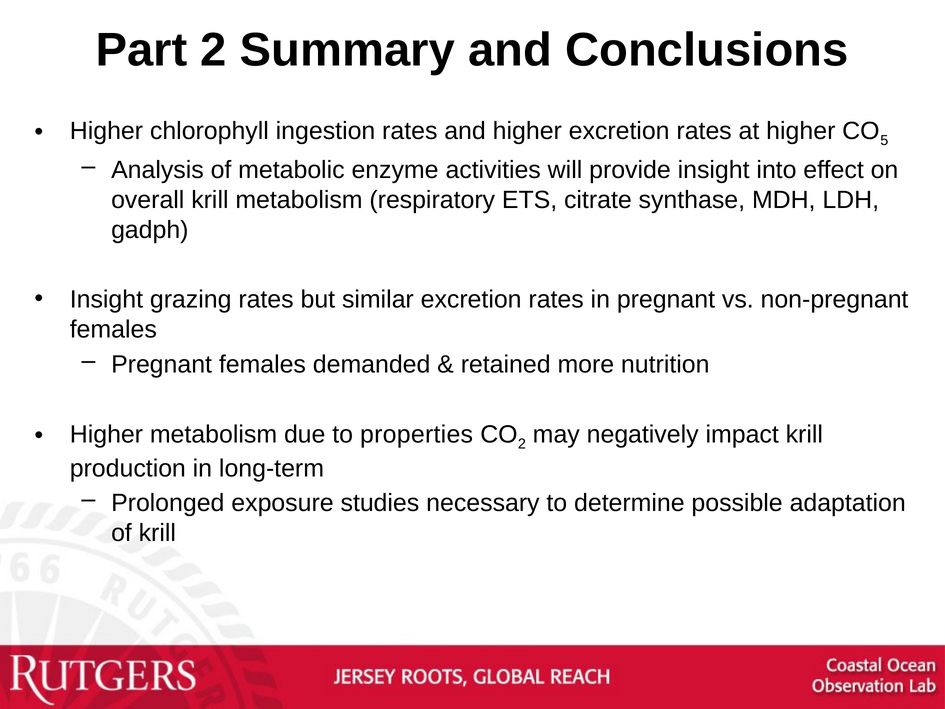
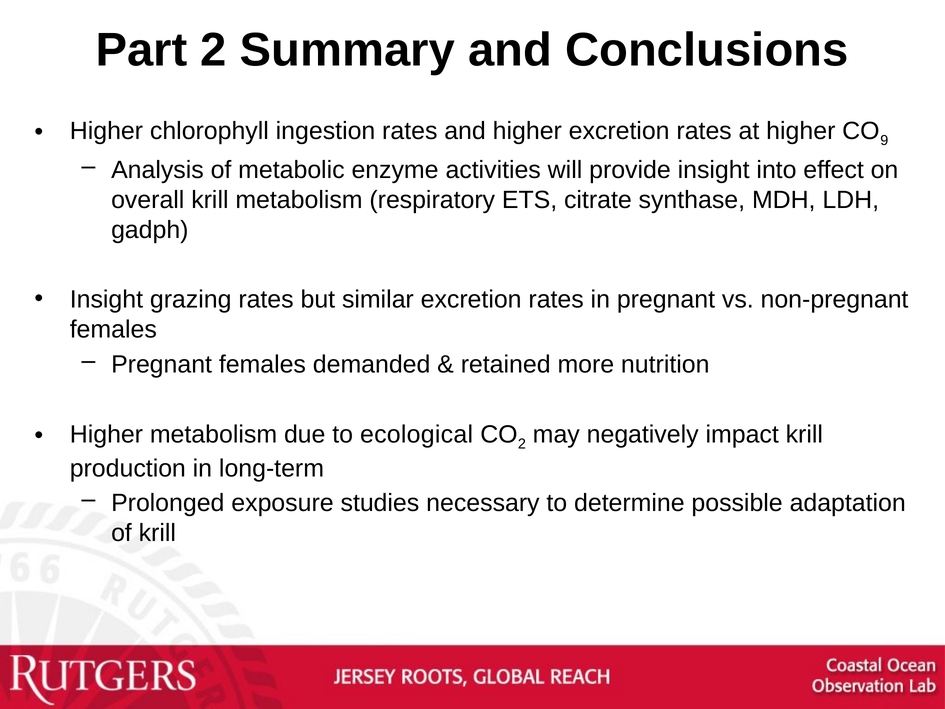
5: 5 -> 9
properties: properties -> ecological
